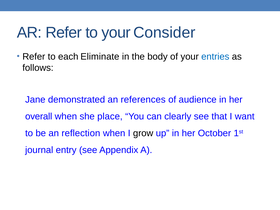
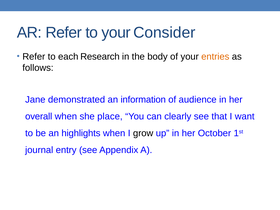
Eliminate: Eliminate -> Research
entries colour: blue -> orange
references: references -> information
reflection: reflection -> highlights
